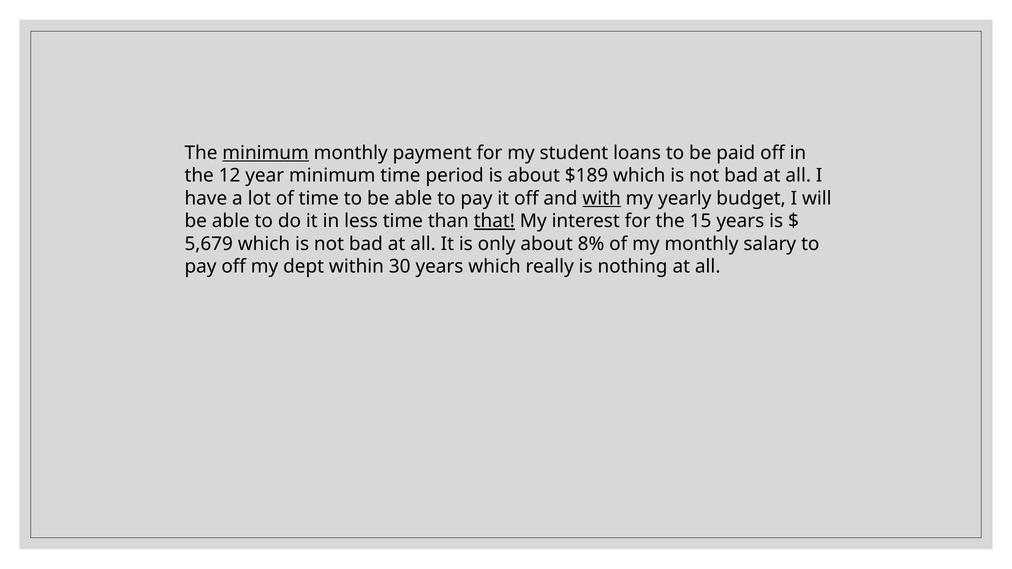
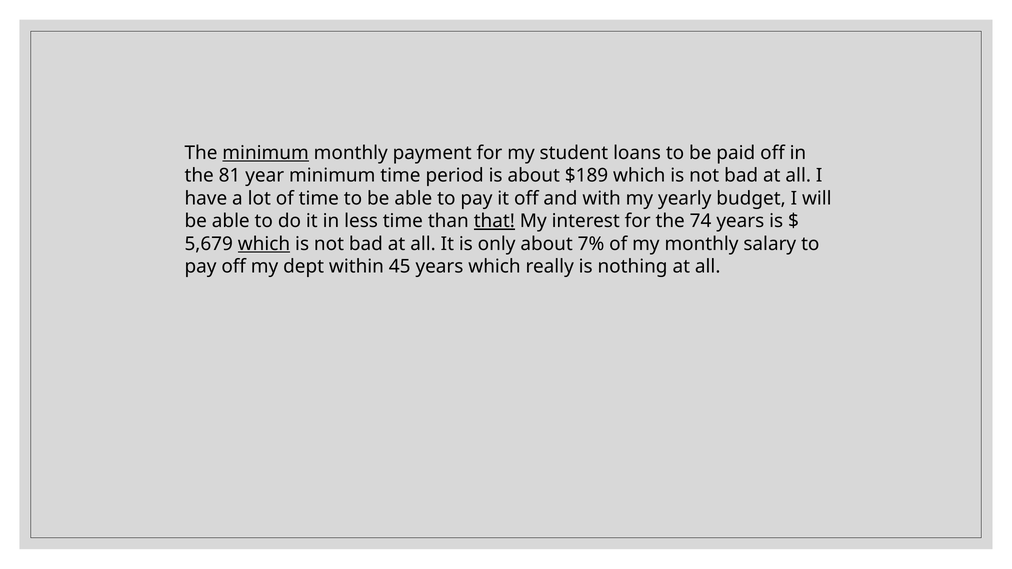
12: 12 -> 81
with underline: present -> none
15: 15 -> 74
which at (264, 244) underline: none -> present
8%: 8% -> 7%
30: 30 -> 45
